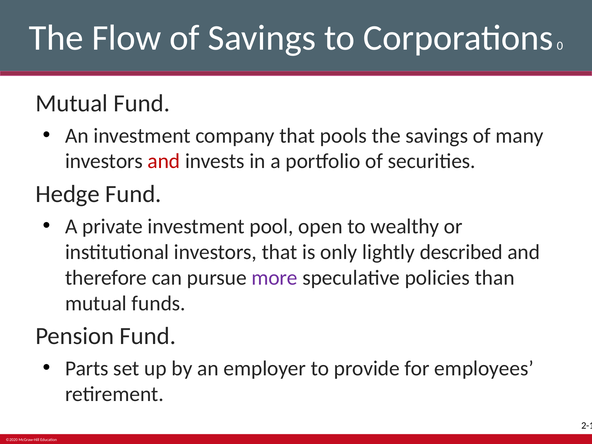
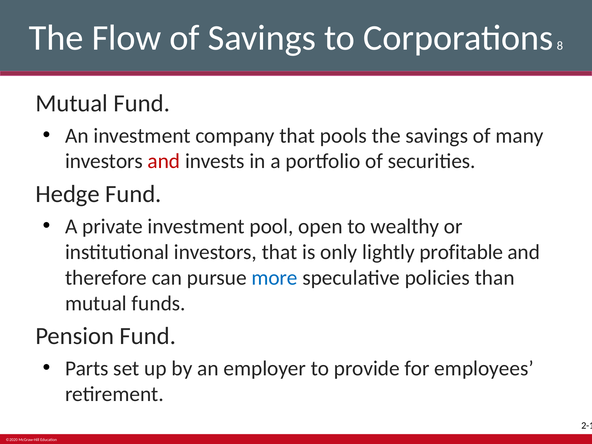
0: 0 -> 8
described: described -> profitable
more colour: purple -> blue
